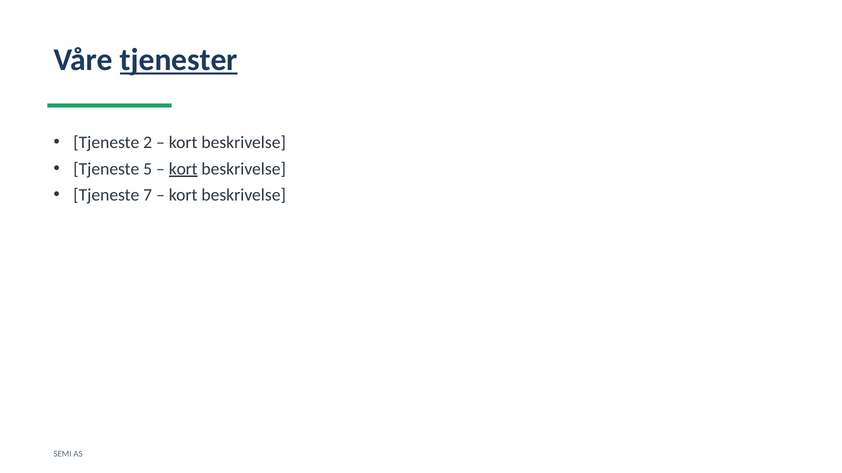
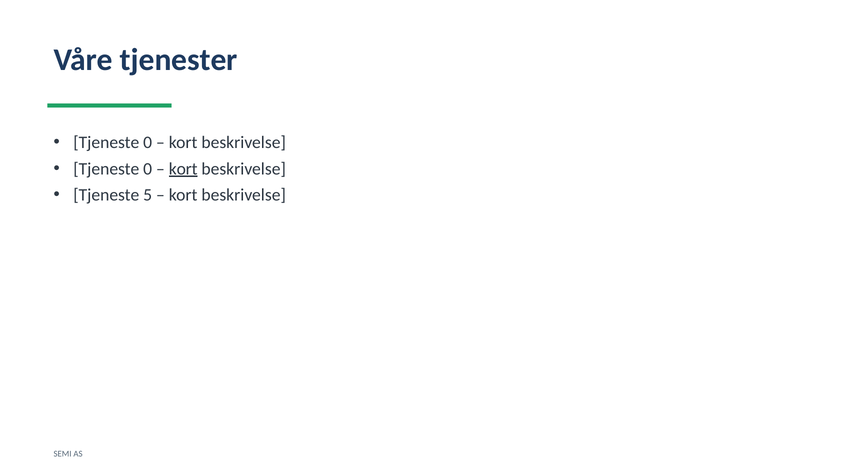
tjenester underline: present -> none
2 at (148, 143): 2 -> 0
5 at (148, 169): 5 -> 0
7: 7 -> 5
